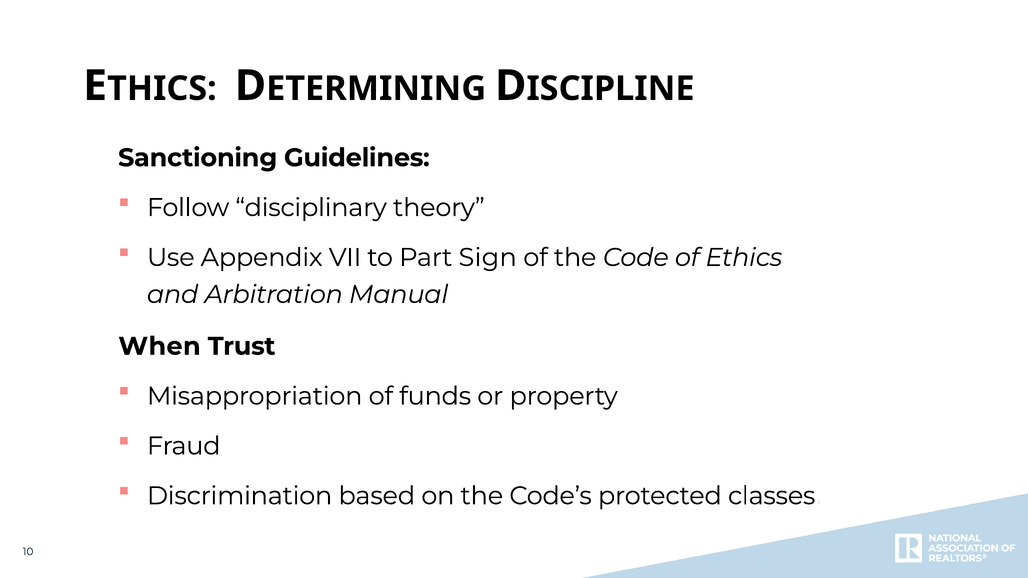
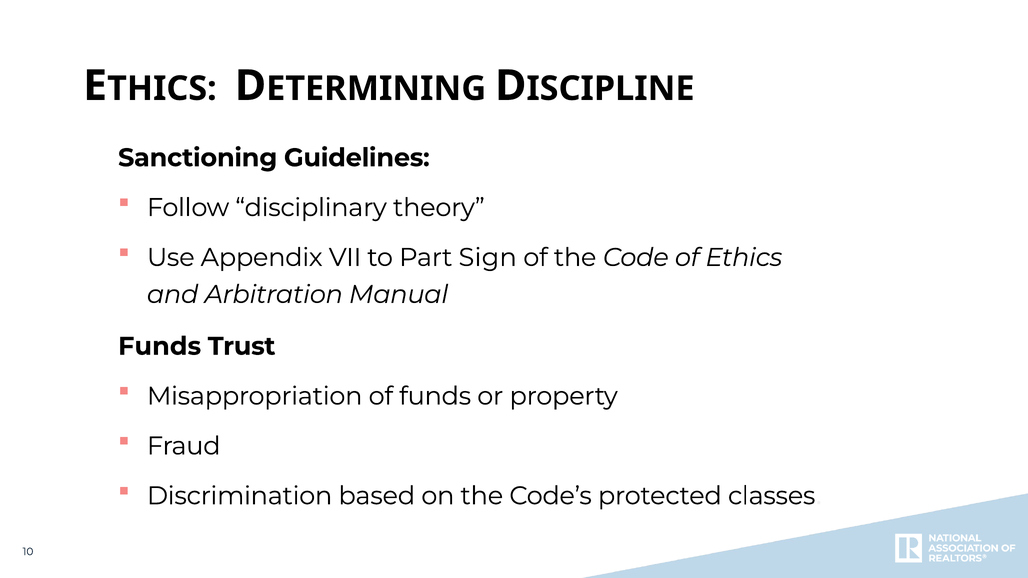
When at (159, 346): When -> Funds
